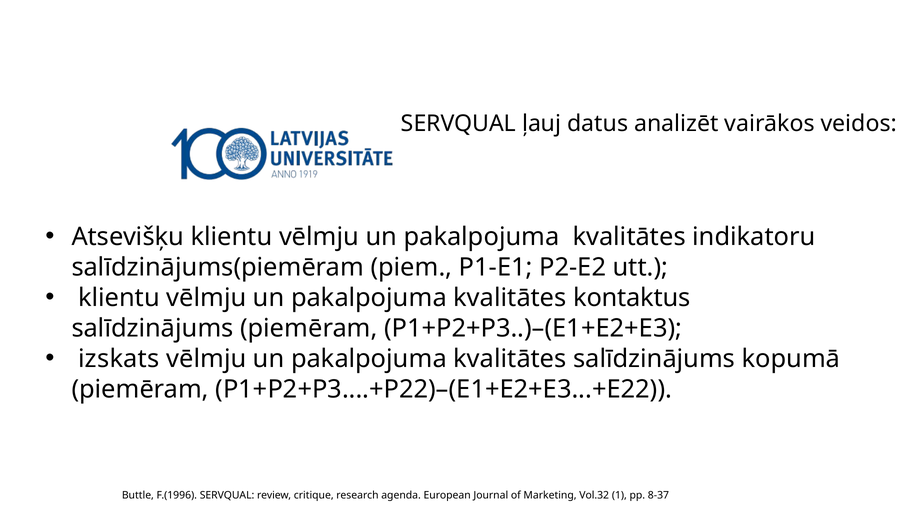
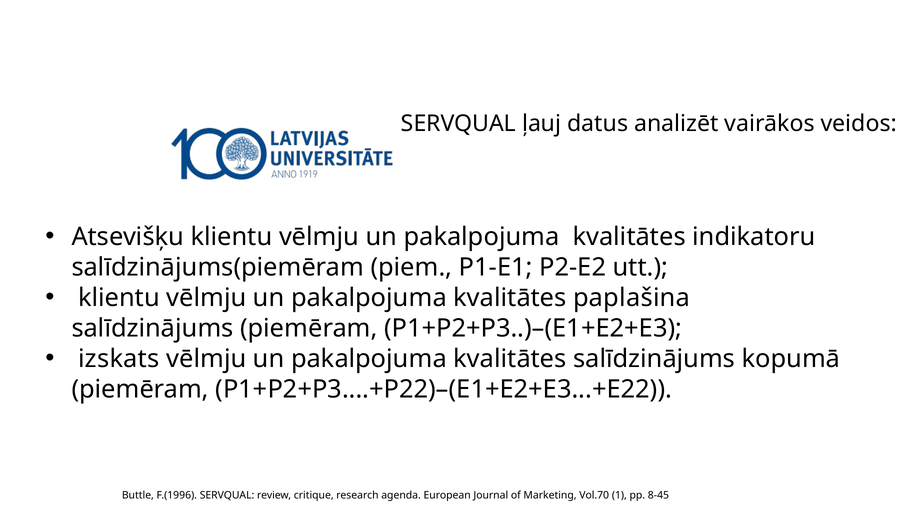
kontaktus: kontaktus -> paplašina
Vol.32: Vol.32 -> Vol.70
8-37: 8-37 -> 8-45
